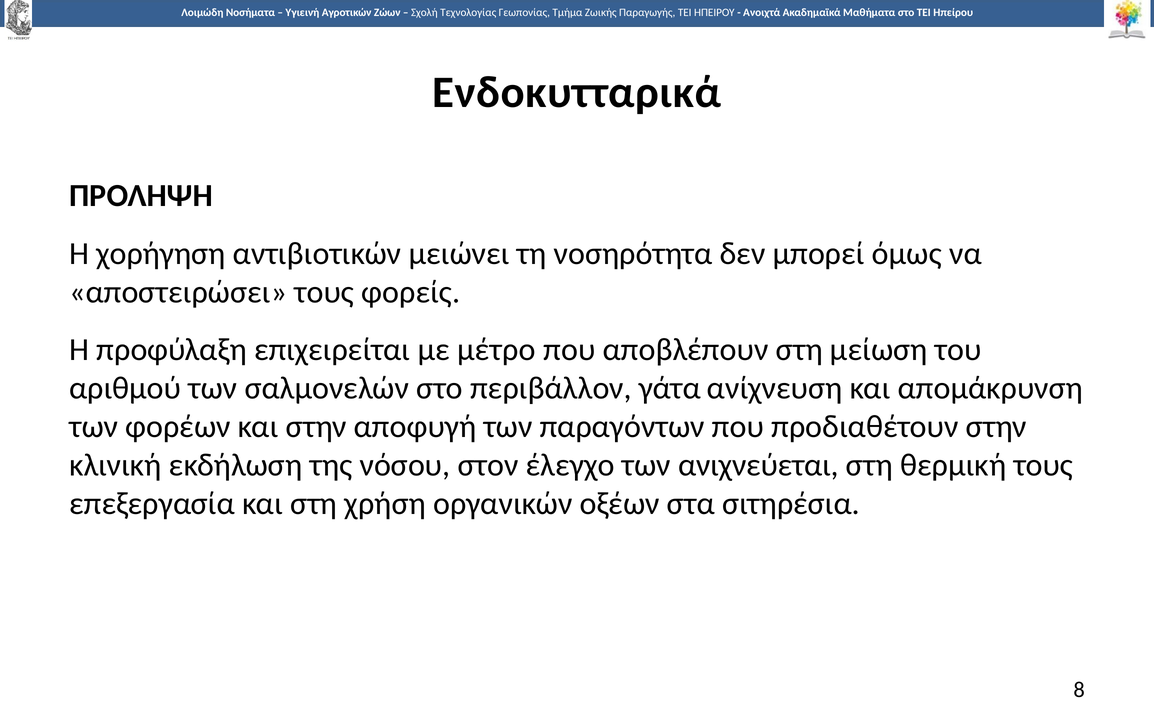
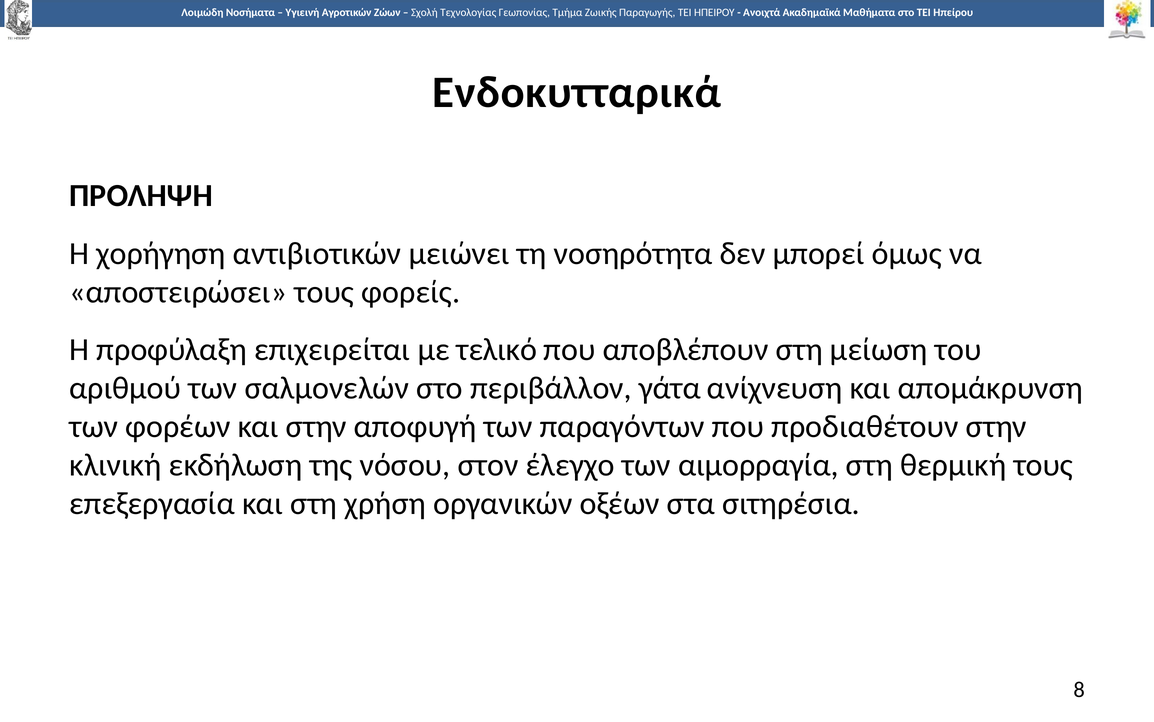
μέτρο: μέτρο -> τελικό
ανιχνεύεται: ανιχνεύεται -> αιμορραγία
